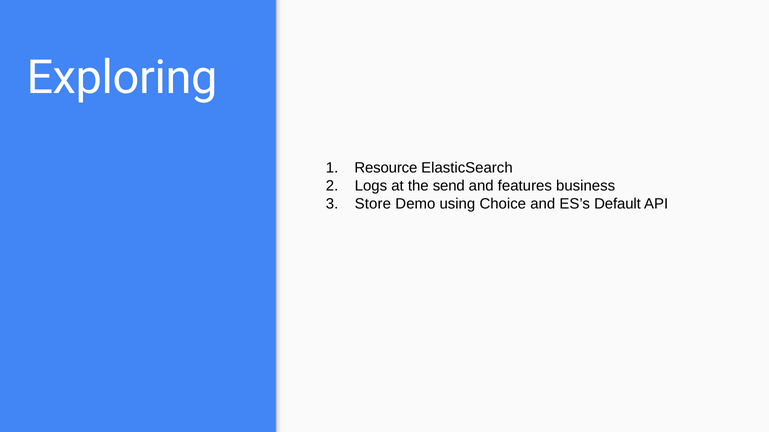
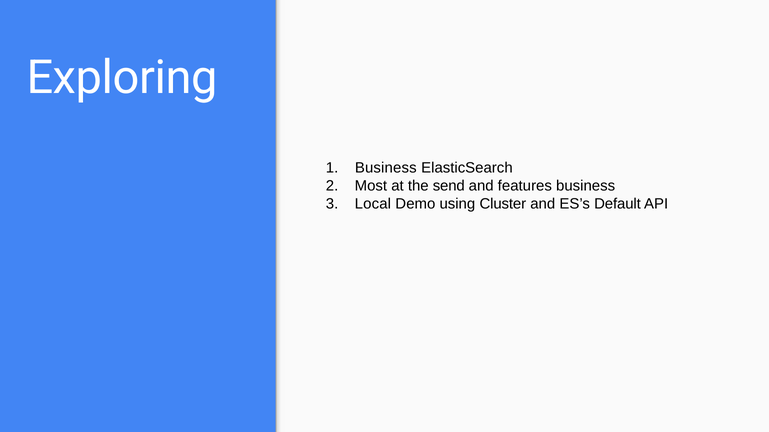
Resource at (386, 168): Resource -> Business
Logs: Logs -> Most
Store: Store -> Local
Choice: Choice -> Cluster
